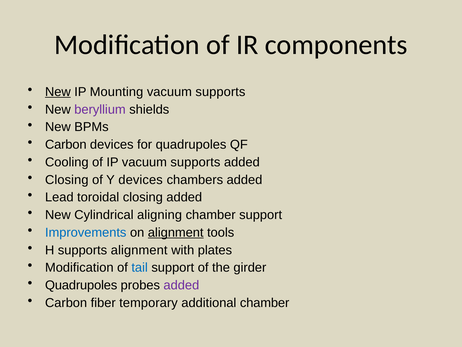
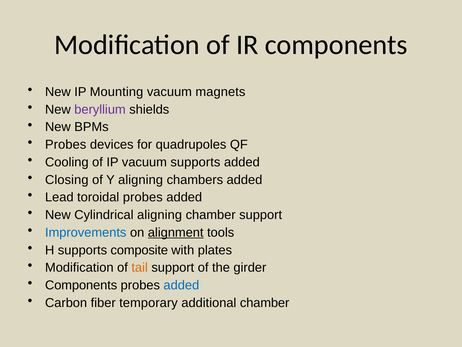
New at (58, 92) underline: present -> none
supports at (220, 92): supports -> magnets
Carbon at (66, 144): Carbon -> Probes
Y devices: devices -> aligning
toroidal closing: closing -> probes
supports alignment: alignment -> composite
tail colour: blue -> orange
Quadrupoles at (81, 285): Quadrupoles -> Components
added at (181, 285) colour: purple -> blue
